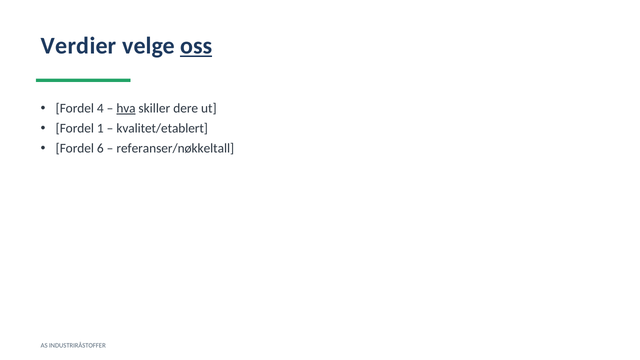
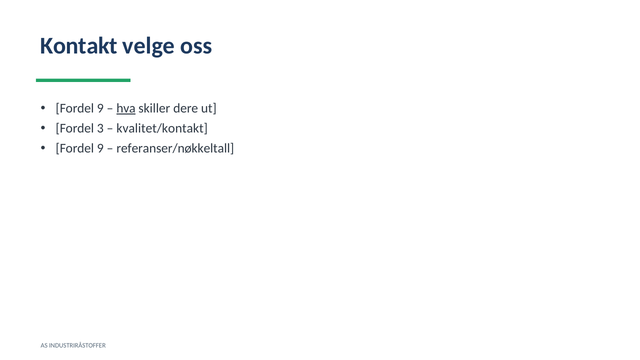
Verdier: Verdier -> Kontakt
oss underline: present -> none
4 at (100, 108): 4 -> 9
1: 1 -> 3
kvalitet/etablert: kvalitet/etablert -> kvalitet/kontakt
6 at (100, 148): 6 -> 9
